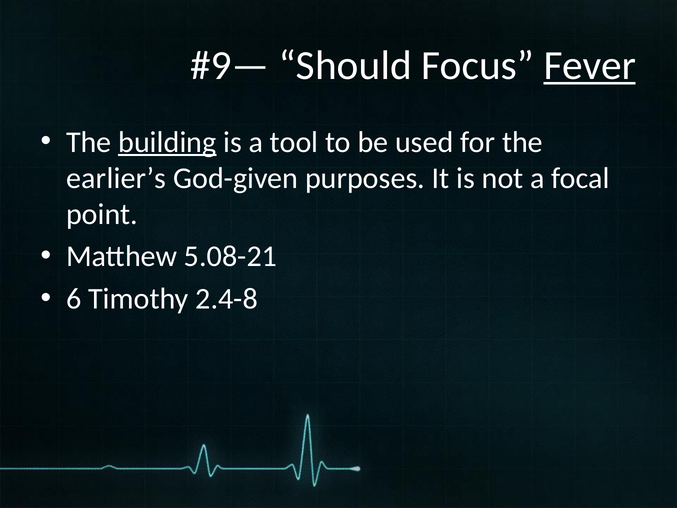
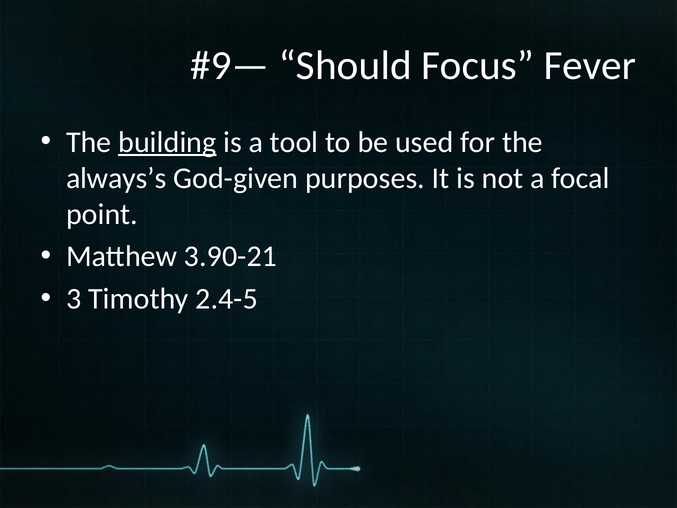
Fever underline: present -> none
earlier’s: earlier’s -> always’s
5.08-21: 5.08-21 -> 3.90-21
6: 6 -> 3
2.4-8: 2.4-8 -> 2.4-5
